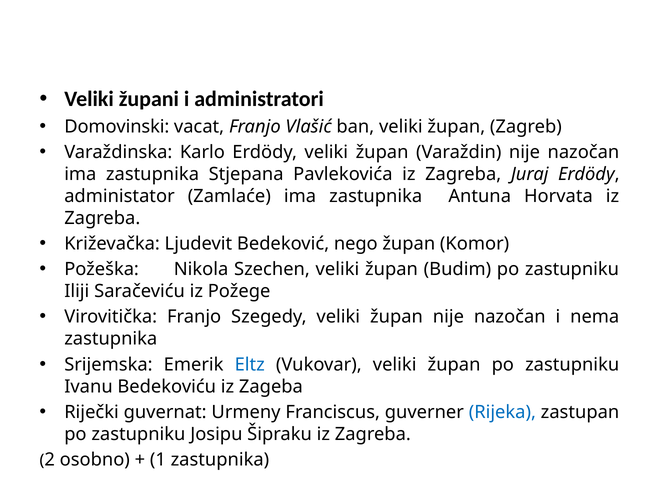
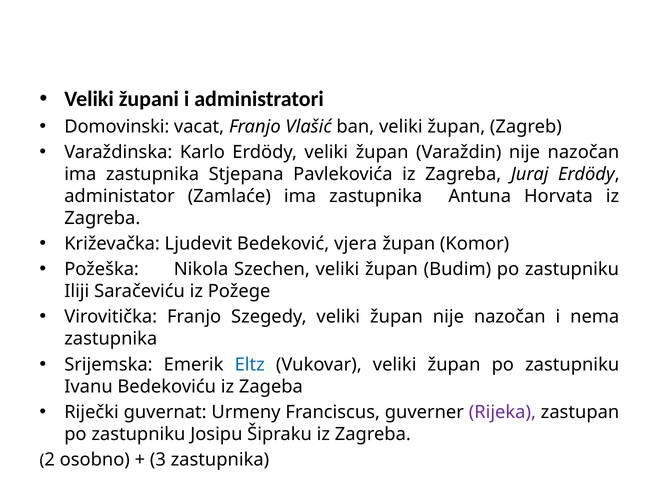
nego: nego -> vjera
Rijeka colour: blue -> purple
1: 1 -> 3
